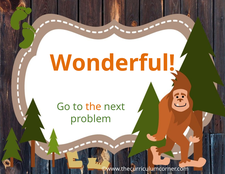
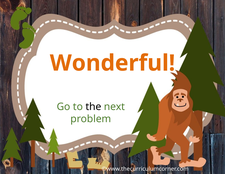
the colour: orange -> black
